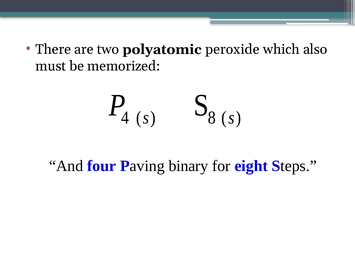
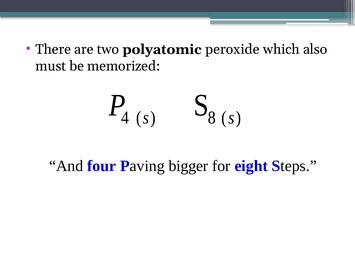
binary: binary -> bigger
